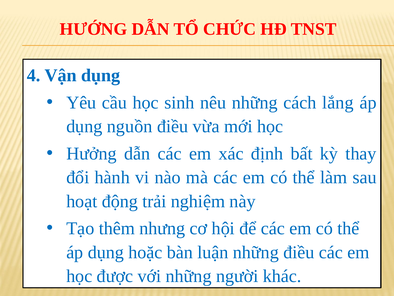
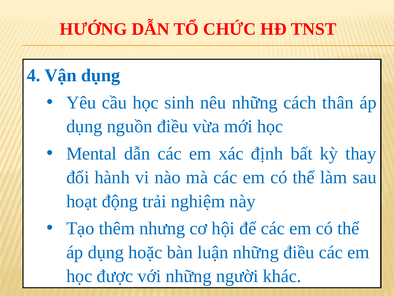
lắng: lắng -> thân
Hưởng: Hưởng -> Mental
